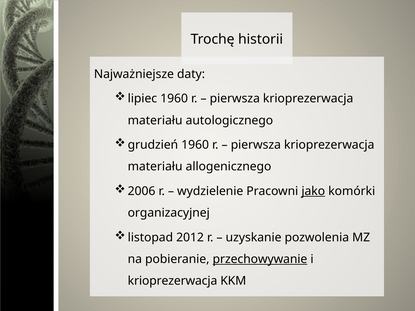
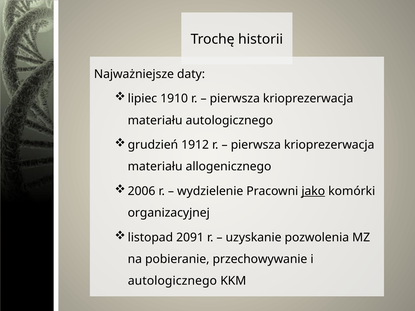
lipiec 1960: 1960 -> 1910
grudzień 1960: 1960 -> 1912
2012: 2012 -> 2091
przechowywanie underline: present -> none
krioprezerwacja at (173, 281): krioprezerwacja -> autologicznego
